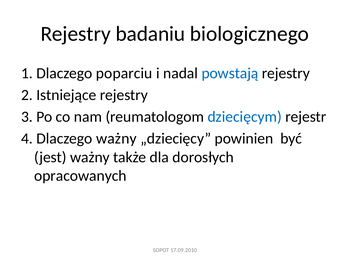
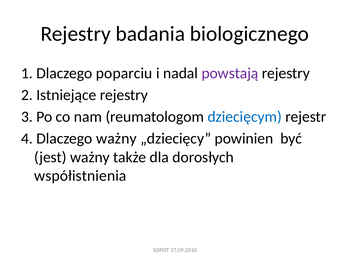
badaniu: badaniu -> badania
powstają colour: blue -> purple
opracowanych: opracowanych -> współistnienia
